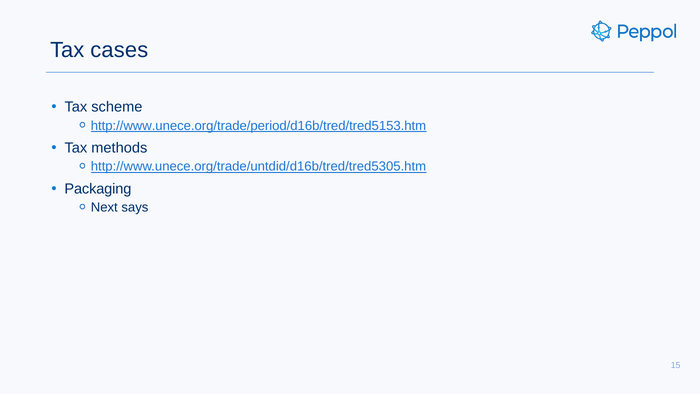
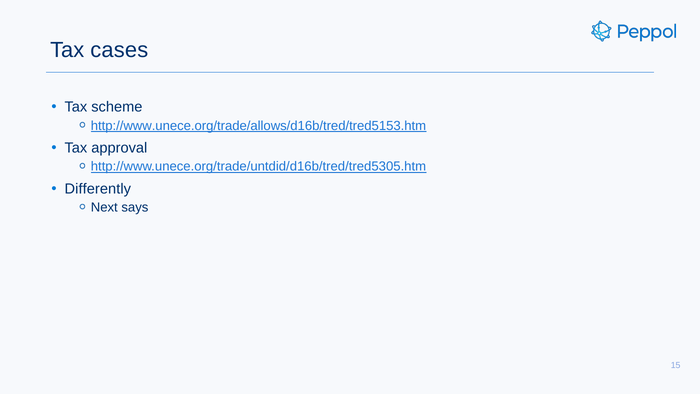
http://www.unece.org/trade/period/d16b/tred/tred5153.htm: http://www.unece.org/trade/period/d16b/tred/tred5153.htm -> http://www.unece.org/trade/allows/d16b/tred/tred5153.htm
methods: methods -> approval
Packaging: Packaging -> Differently
